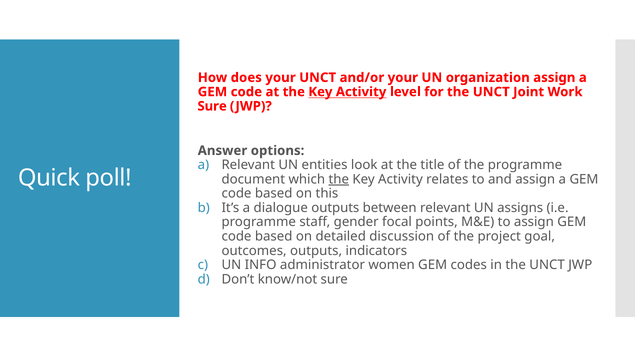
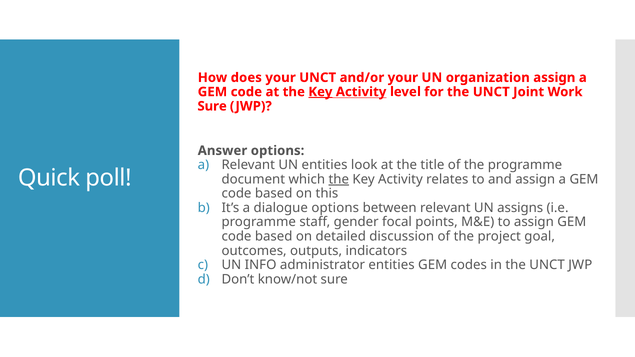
Key at (320, 92) underline: none -> present
dialogue outputs: outputs -> options
administrator women: women -> entities
